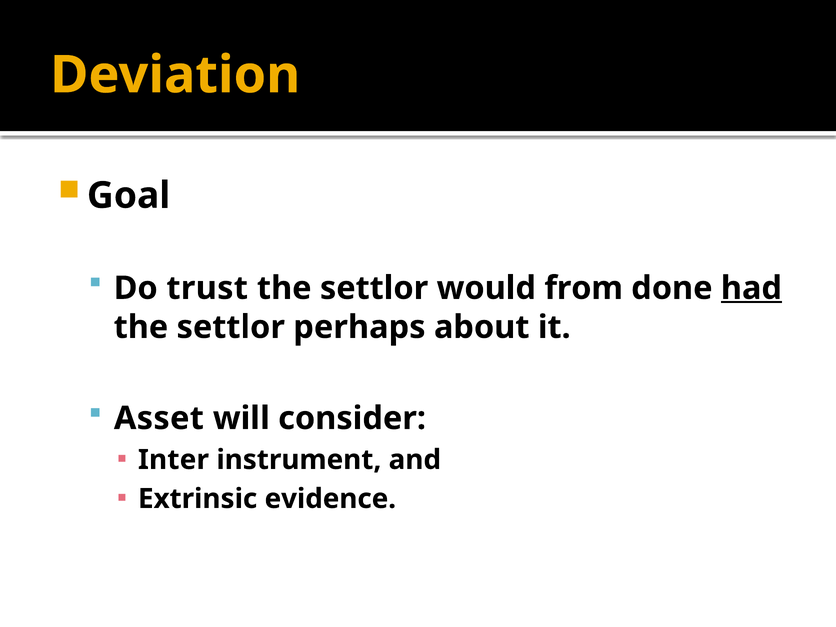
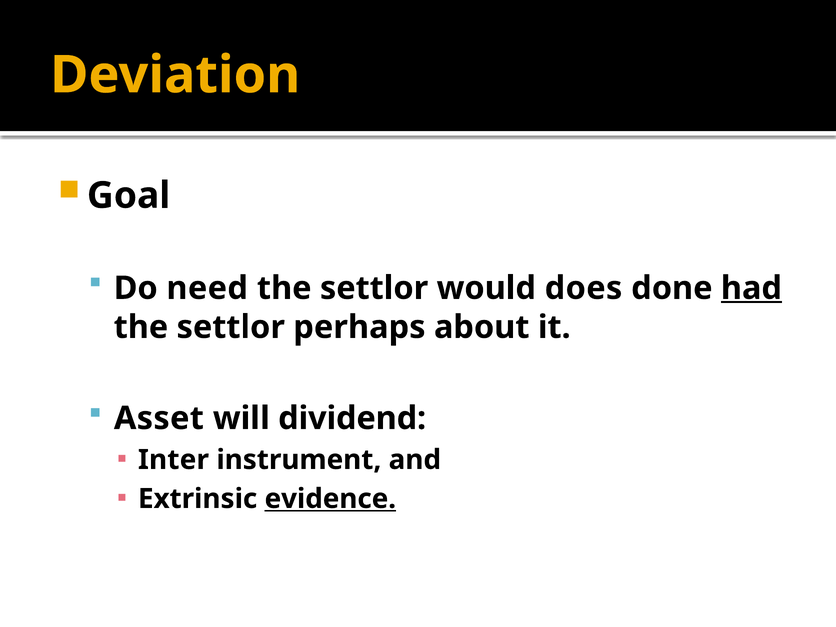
trust: trust -> need
from: from -> does
consider: consider -> dividend
evidence underline: none -> present
